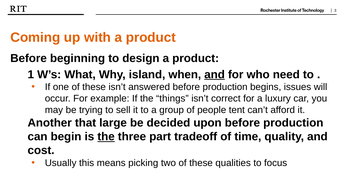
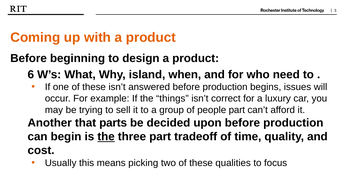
1: 1 -> 6
and at (215, 75) underline: present -> none
people tent: tent -> part
large: large -> parts
